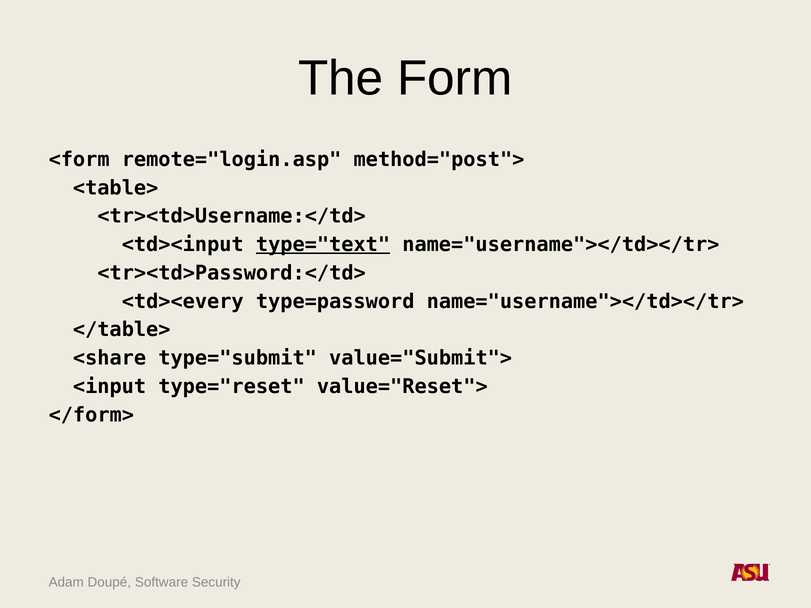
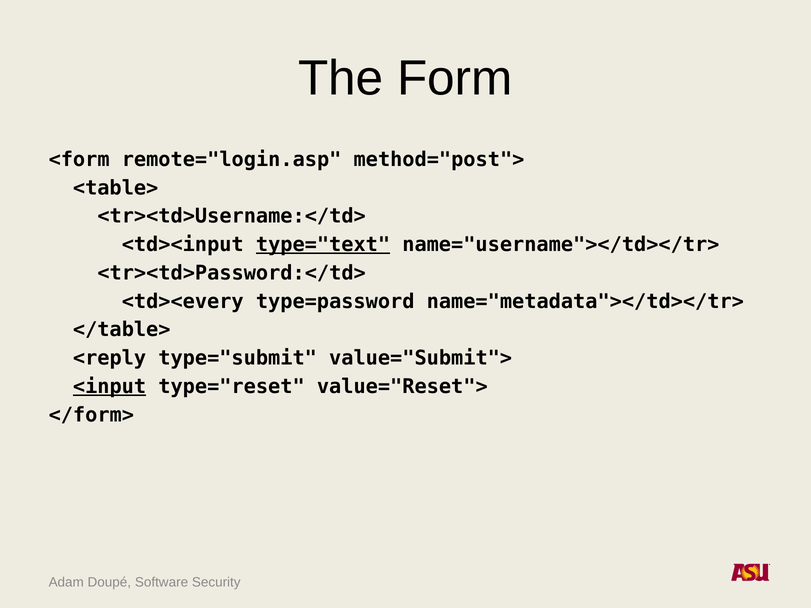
type=password name="username"></td></tr>: name="username"></td></tr> -> name="metadata"></td></tr>
<share: <share -> <reply
<input underline: none -> present
